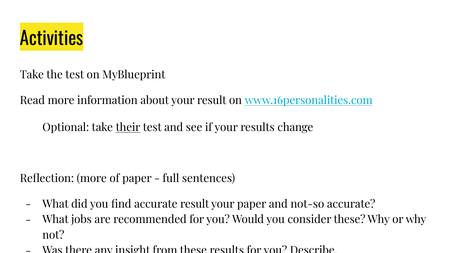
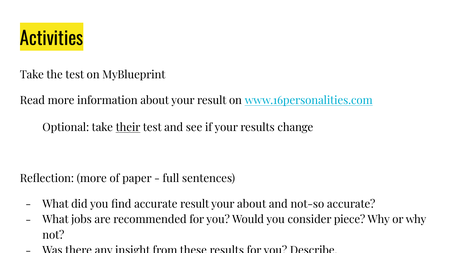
your paper: paper -> about
consider these: these -> piece
